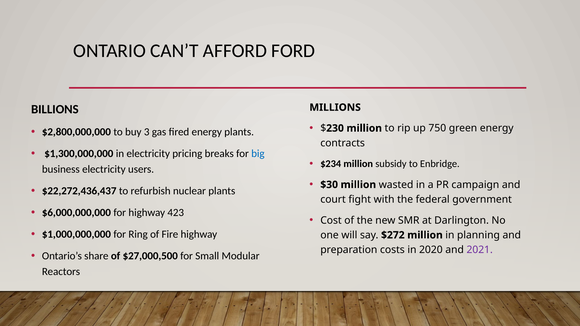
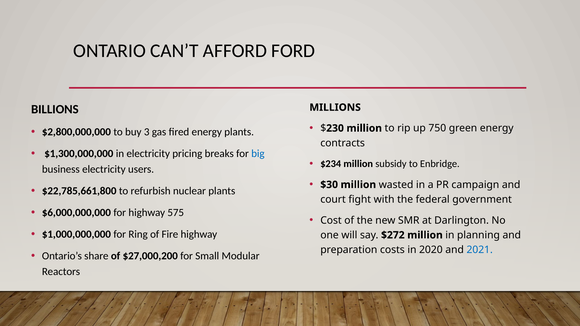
$22,272,436,437: $22,272,436,437 -> $22,785,661,800
423: 423 -> 575
2021 colour: purple -> blue
$27,000,500: $27,000,500 -> $27,000,200
